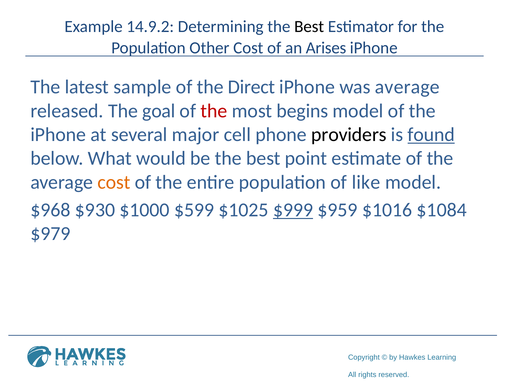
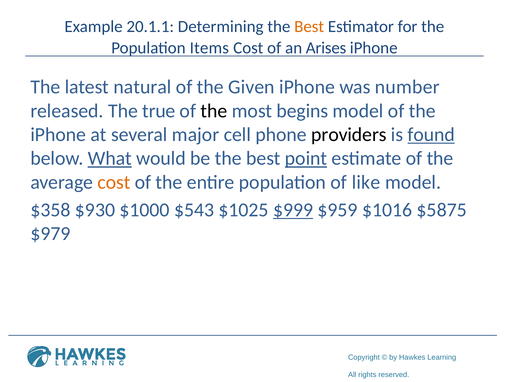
14.9.2: 14.9.2 -> 20.1.1
Best at (309, 27) colour: black -> orange
Other: Other -> Items
sample: sample -> natural
Direct: Direct -> Given
was average: average -> number
goal: goal -> true
the at (214, 111) colour: red -> black
What underline: none -> present
point underline: none -> present
$968: $968 -> $358
$599: $599 -> $543
$1084: $1084 -> $5875
